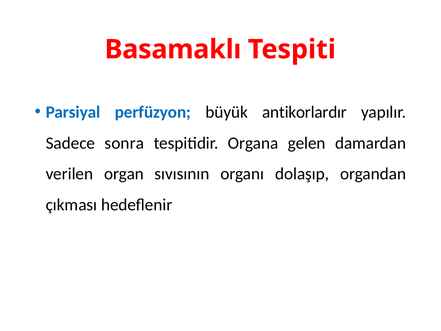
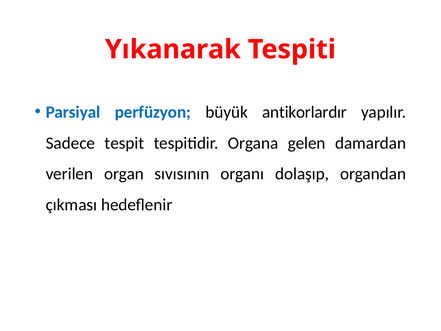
Basamaklı: Basamaklı -> Yıkanarak
sonra: sonra -> tespit
